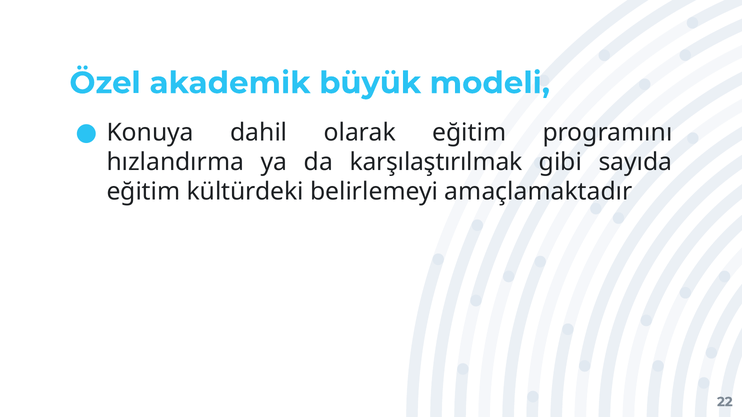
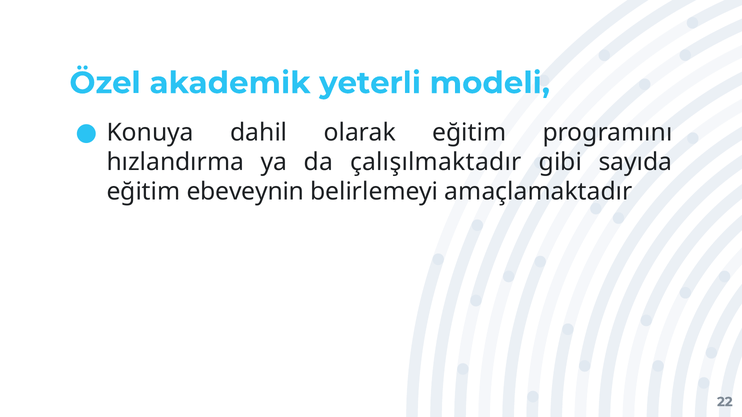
büyük: büyük -> yeterli
karşılaştırılmak: karşılaştırılmak -> çalışılmaktadır
kültürdeki: kültürdeki -> ebeveynin
